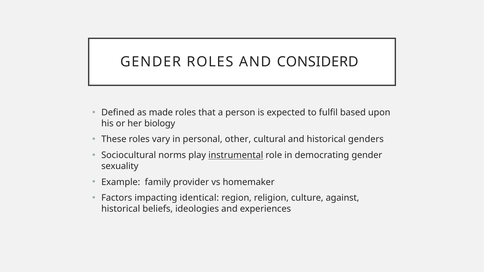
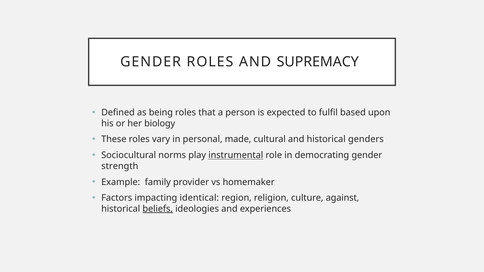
CONSIDERD: CONSIDERD -> SUPREMACY
made: made -> being
other: other -> made
sexuality: sexuality -> strength
beliefs underline: none -> present
